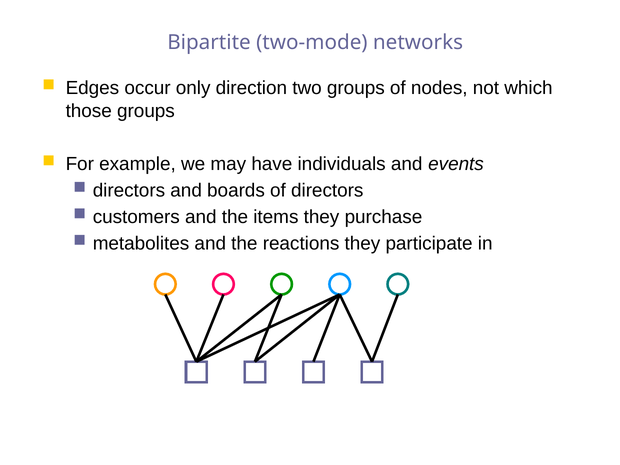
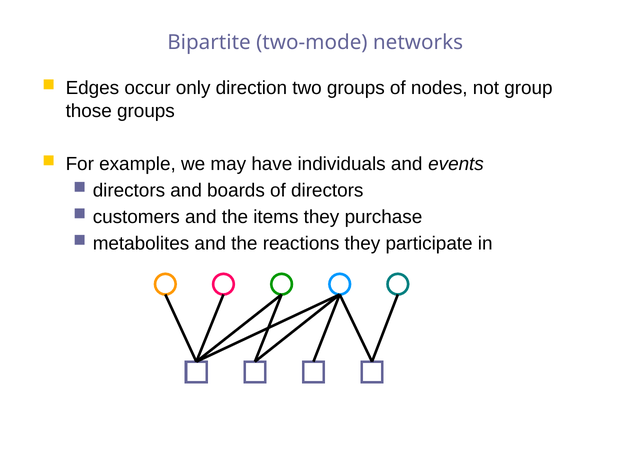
which: which -> group
